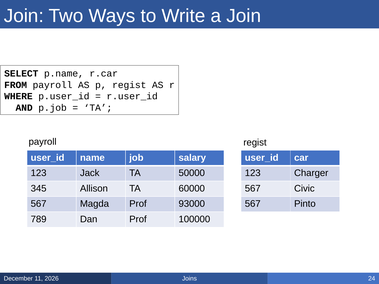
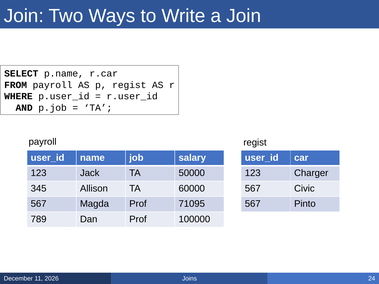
93000: 93000 -> 71095
